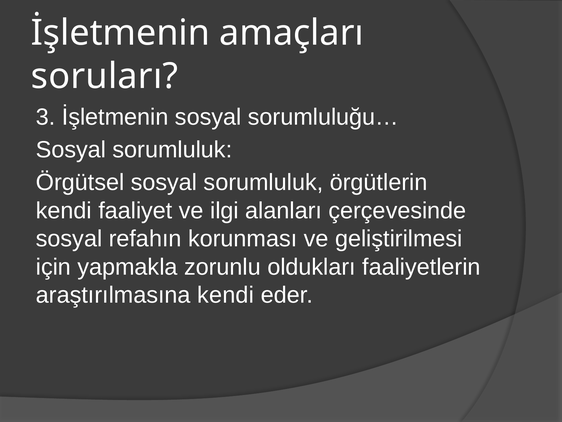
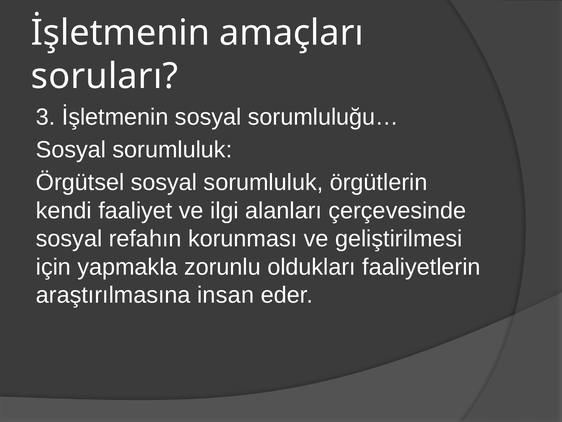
araştırılmasına kendi: kendi -> insan
